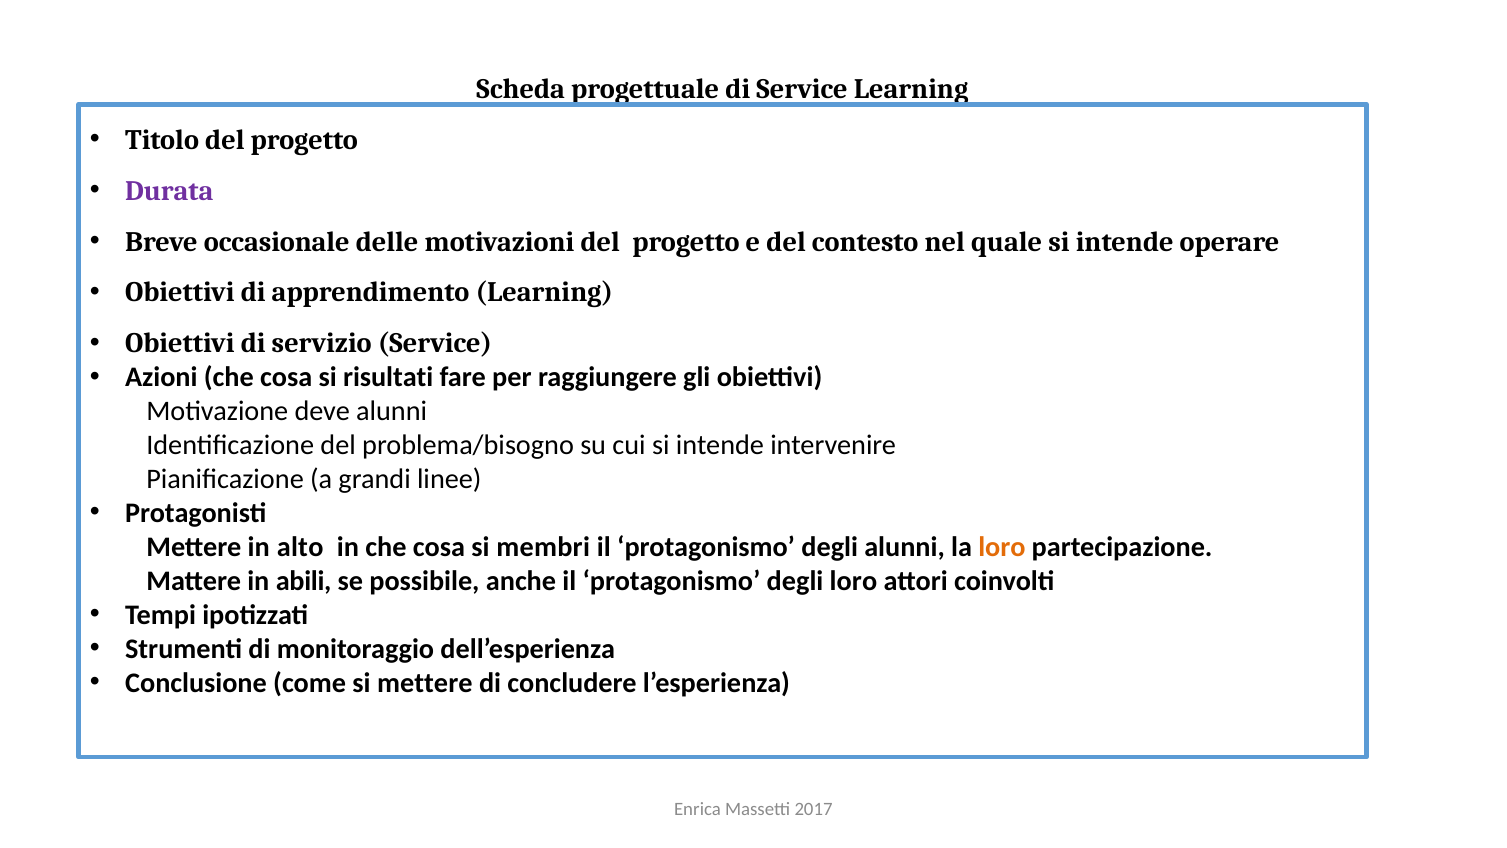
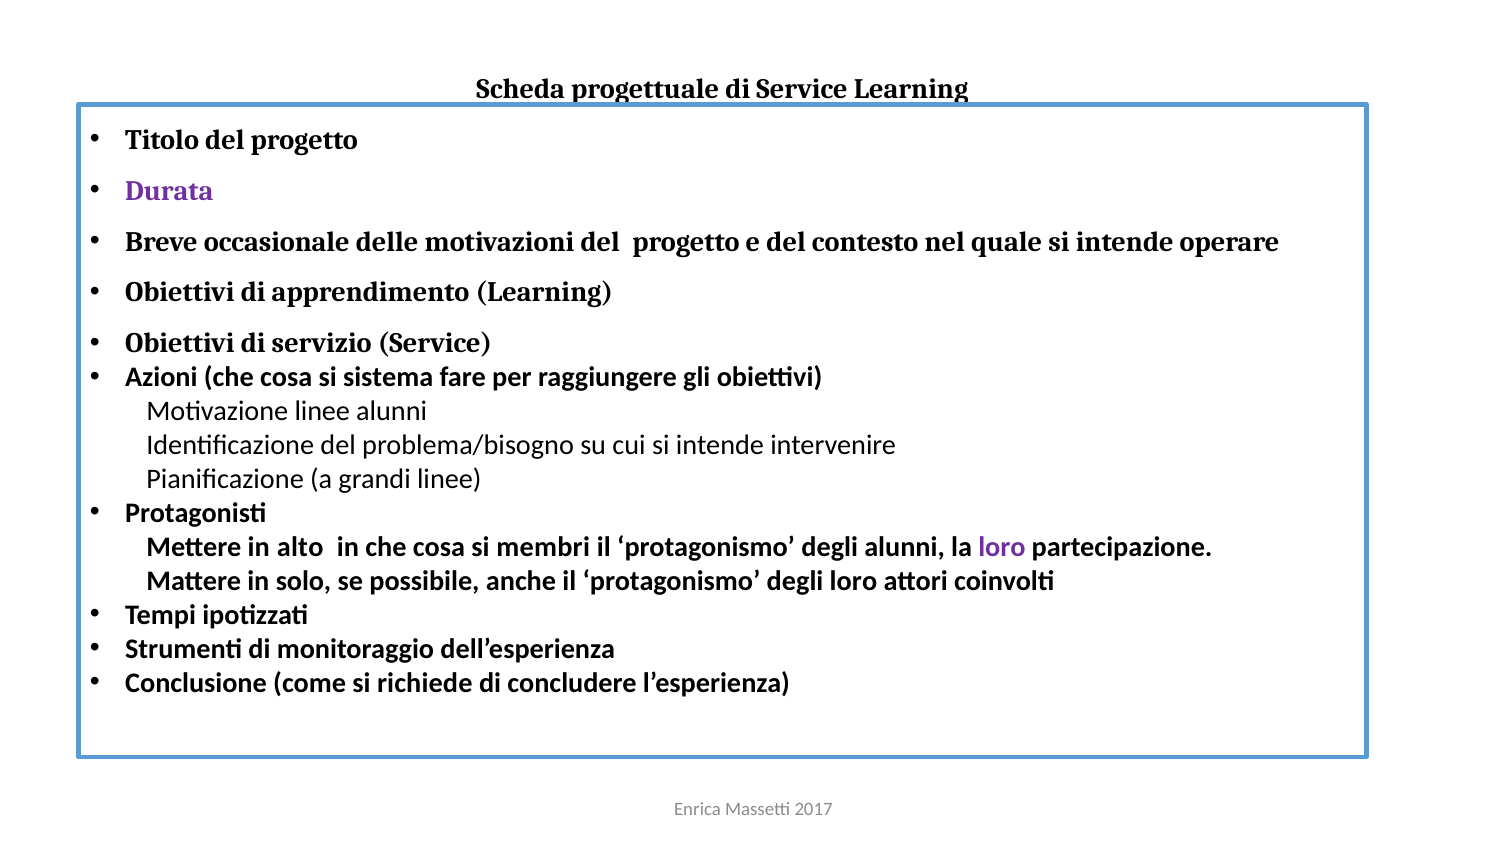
risultati: risultati -> sistema
Motivazione deve: deve -> linee
loro at (1002, 547) colour: orange -> purple
abili: abili -> solo
si mettere: mettere -> richiede
